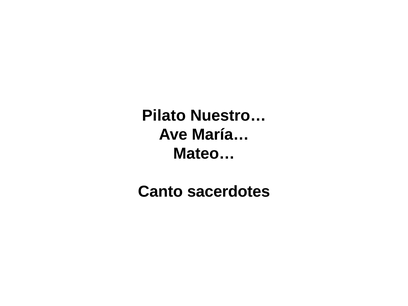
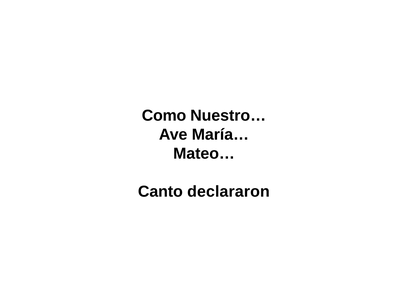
Pilato: Pilato -> Como
sacerdotes: sacerdotes -> declararon
